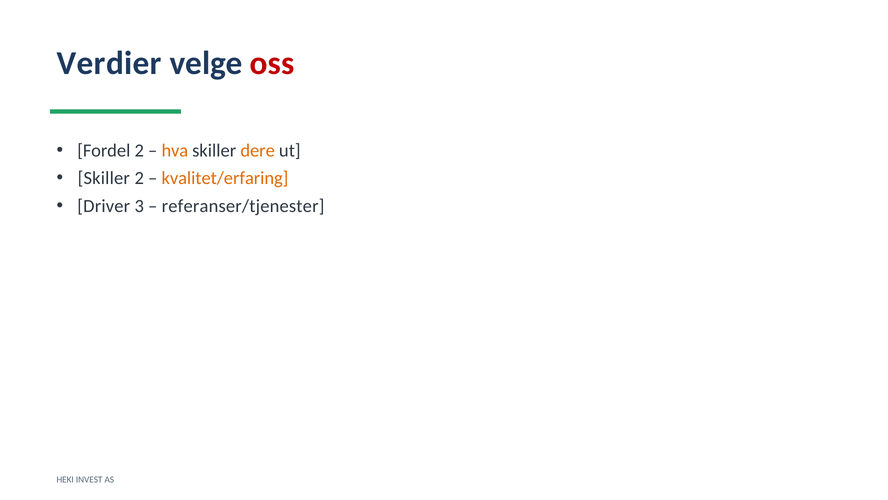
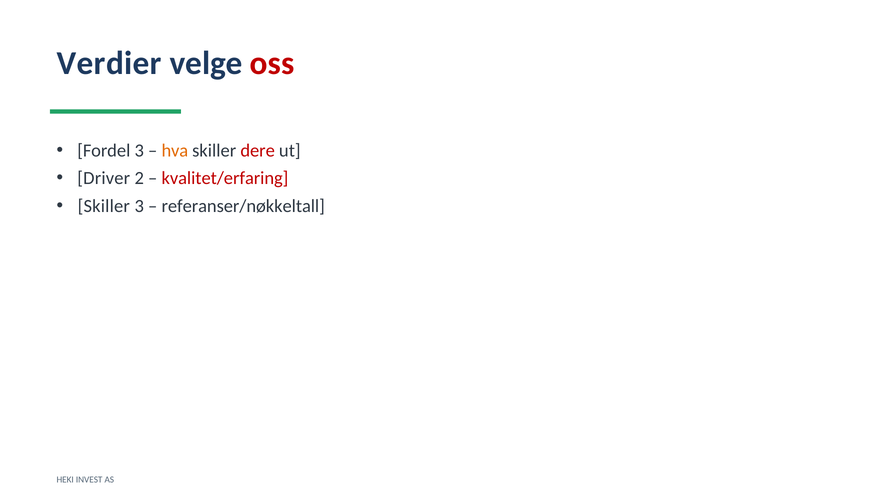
Fordel 2: 2 -> 3
dere colour: orange -> red
Skiller at (104, 178): Skiller -> Driver
kvalitet/erfaring colour: orange -> red
Driver at (104, 206): Driver -> Skiller
referanser/tjenester: referanser/tjenester -> referanser/nøkkeltall
